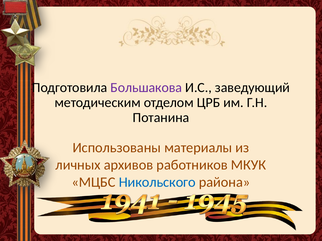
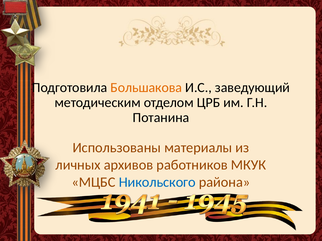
Большакова colour: purple -> orange
